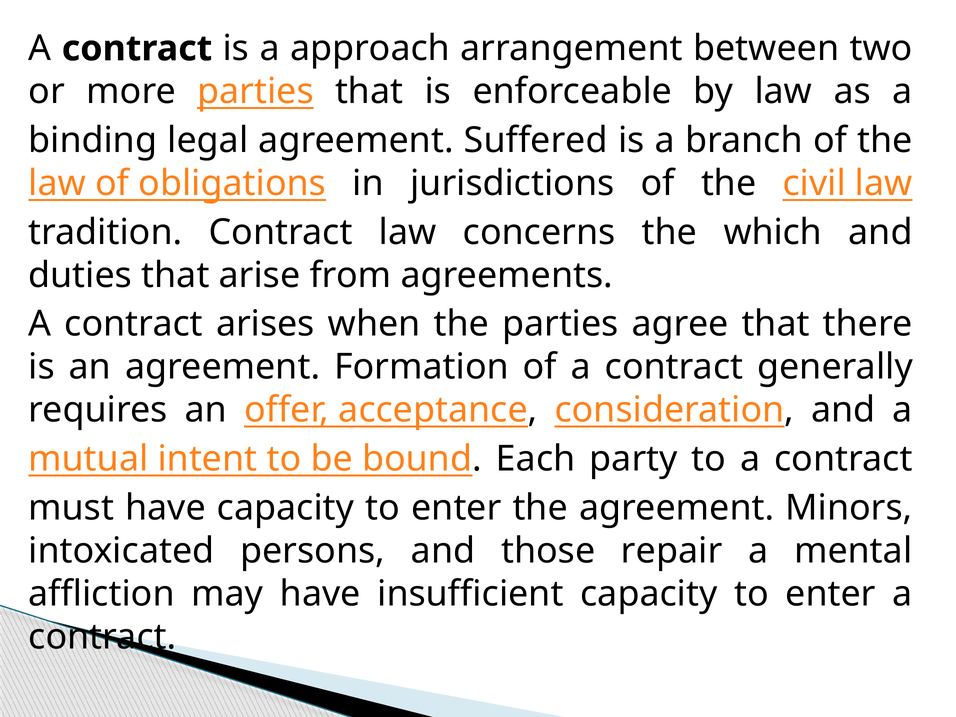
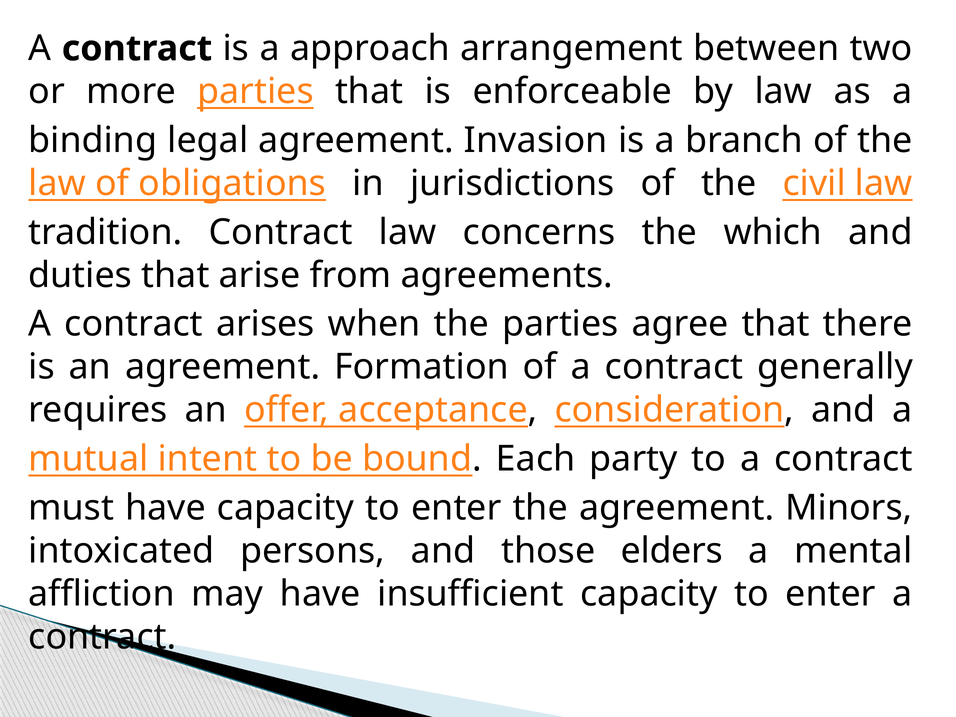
Suffered: Suffered -> Invasion
repair: repair -> elders
